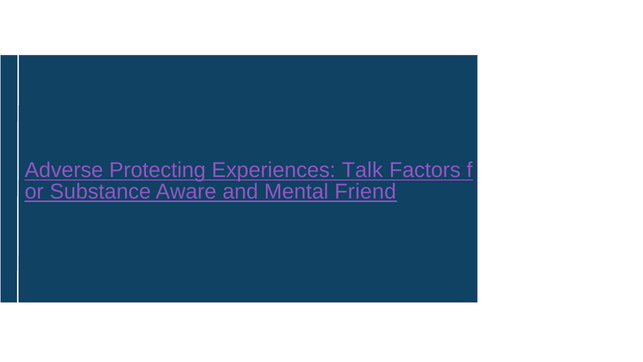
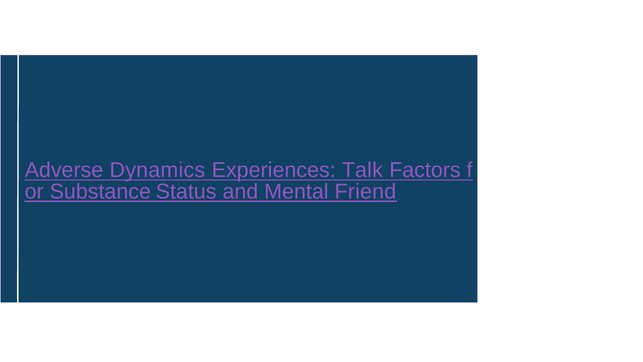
Protecting: Protecting -> Dynamics
Aware: Aware -> Status
